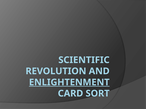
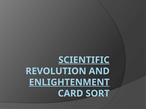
SCIENTIFIC underline: none -> present
